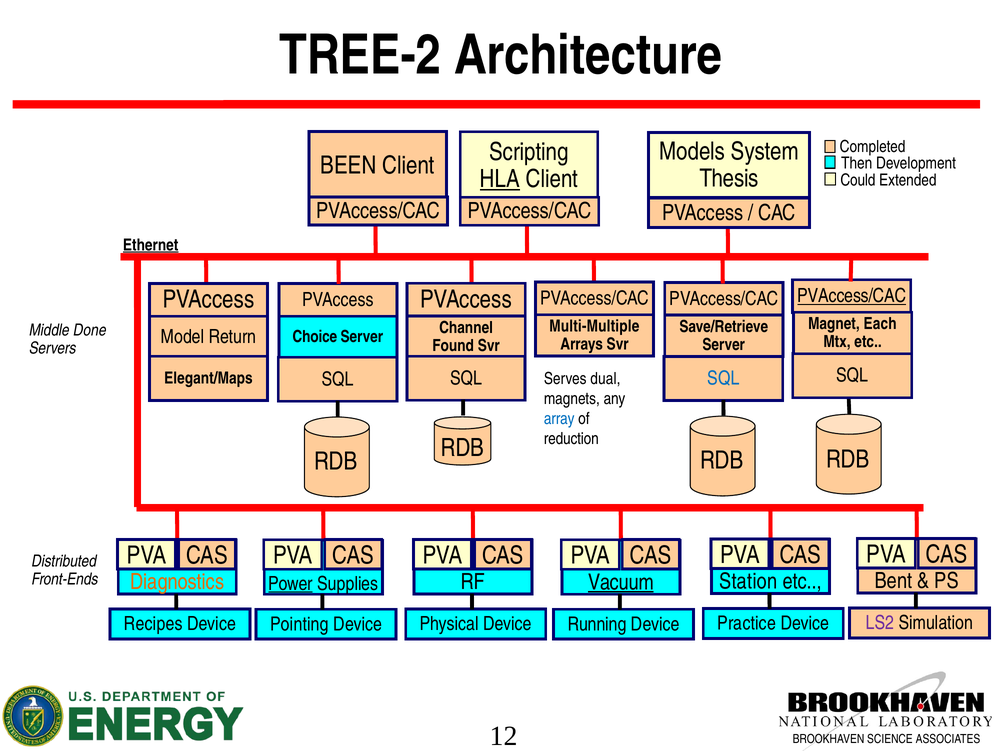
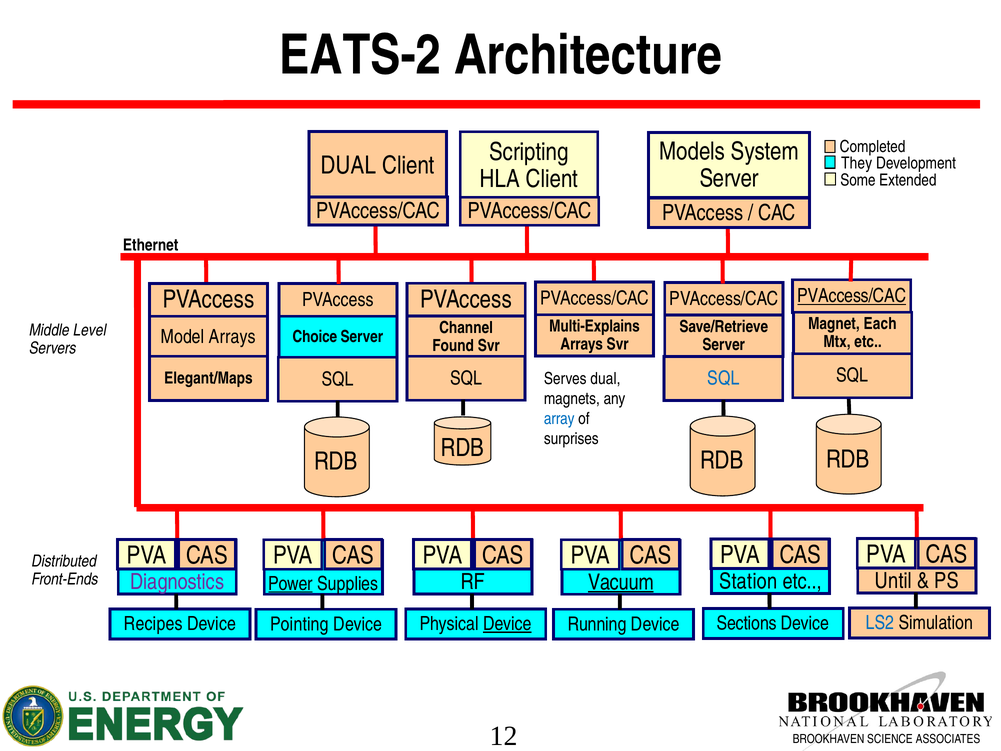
TREE-2: TREE-2 -> EATS-2
BEEN at (348, 165): BEEN -> DUAL
Then: Then -> They
Thesis at (729, 178): Thesis -> Server
HLA underline: present -> none
Could: Could -> Some
Ethernet underline: present -> none
Multi-Multiple: Multi-Multiple -> Multi-Explains
Done: Done -> Level
Model Return: Return -> Arrays
reduction: reduction -> surprises
Bent: Bent -> Until
Diagnostics colour: orange -> purple
LS2 colour: purple -> blue
Practice: Practice -> Sections
Device at (507, 624) underline: none -> present
